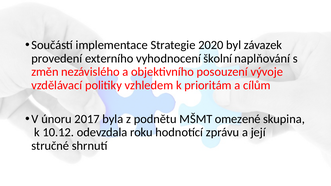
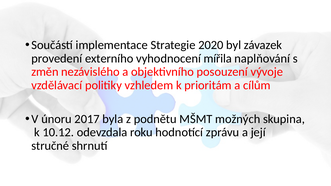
školní: školní -> mířila
omezené: omezené -> možných
